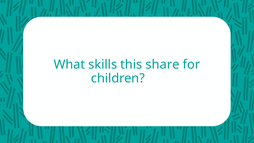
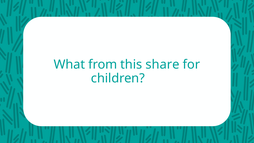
skills: skills -> from
